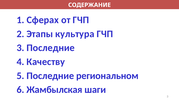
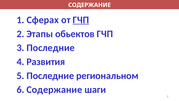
ГЧП at (81, 20) underline: none -> present
культура: культура -> обьектов
Качеству: Качеству -> Развития
6 Жамбылская: Жамбылская -> Содержание
